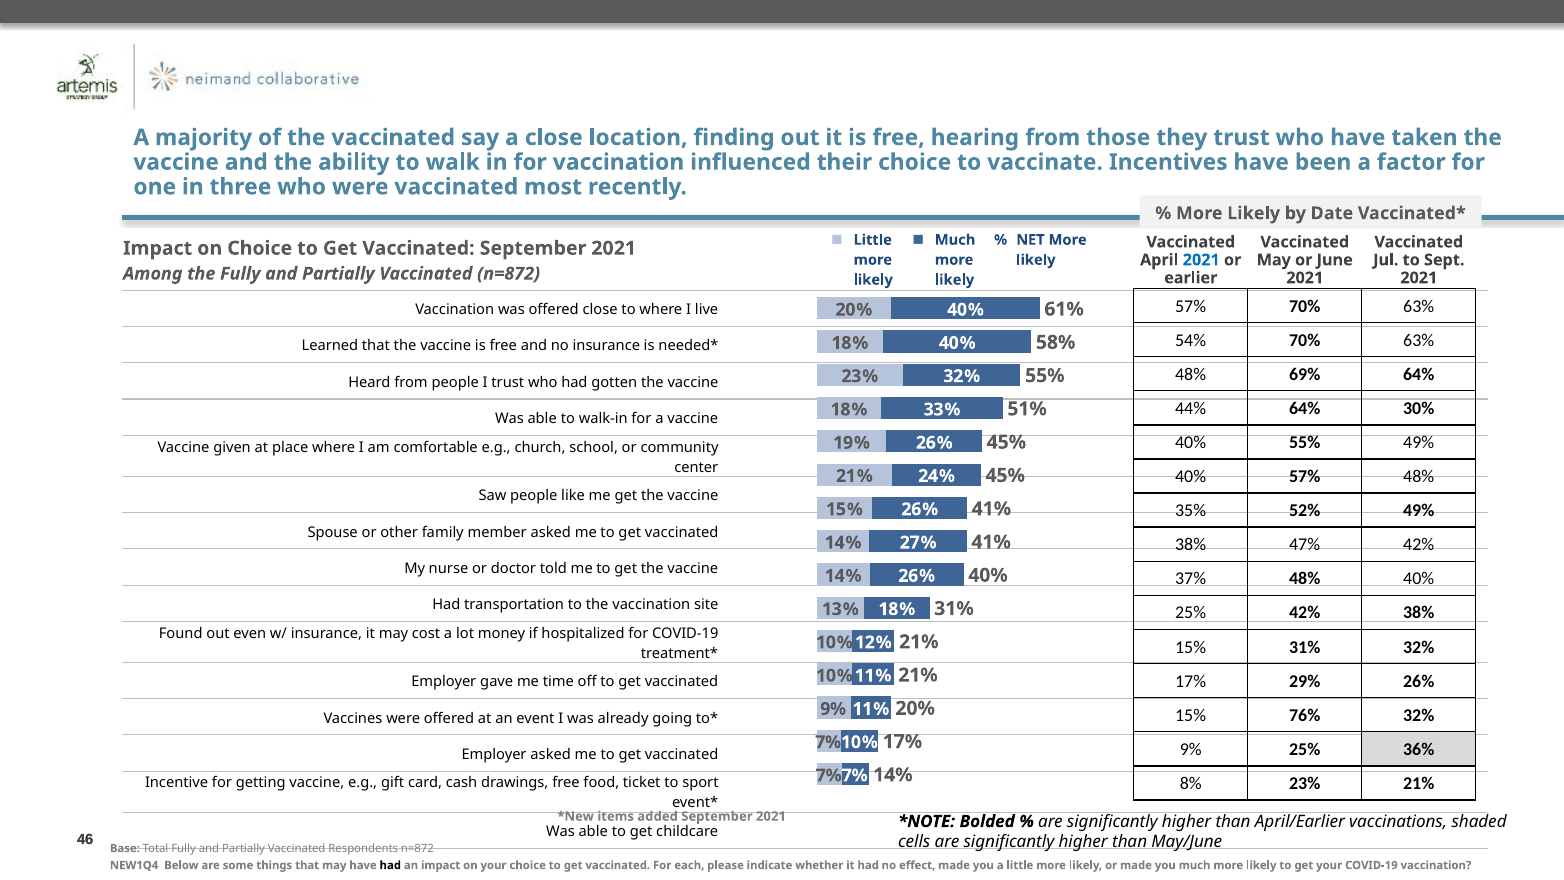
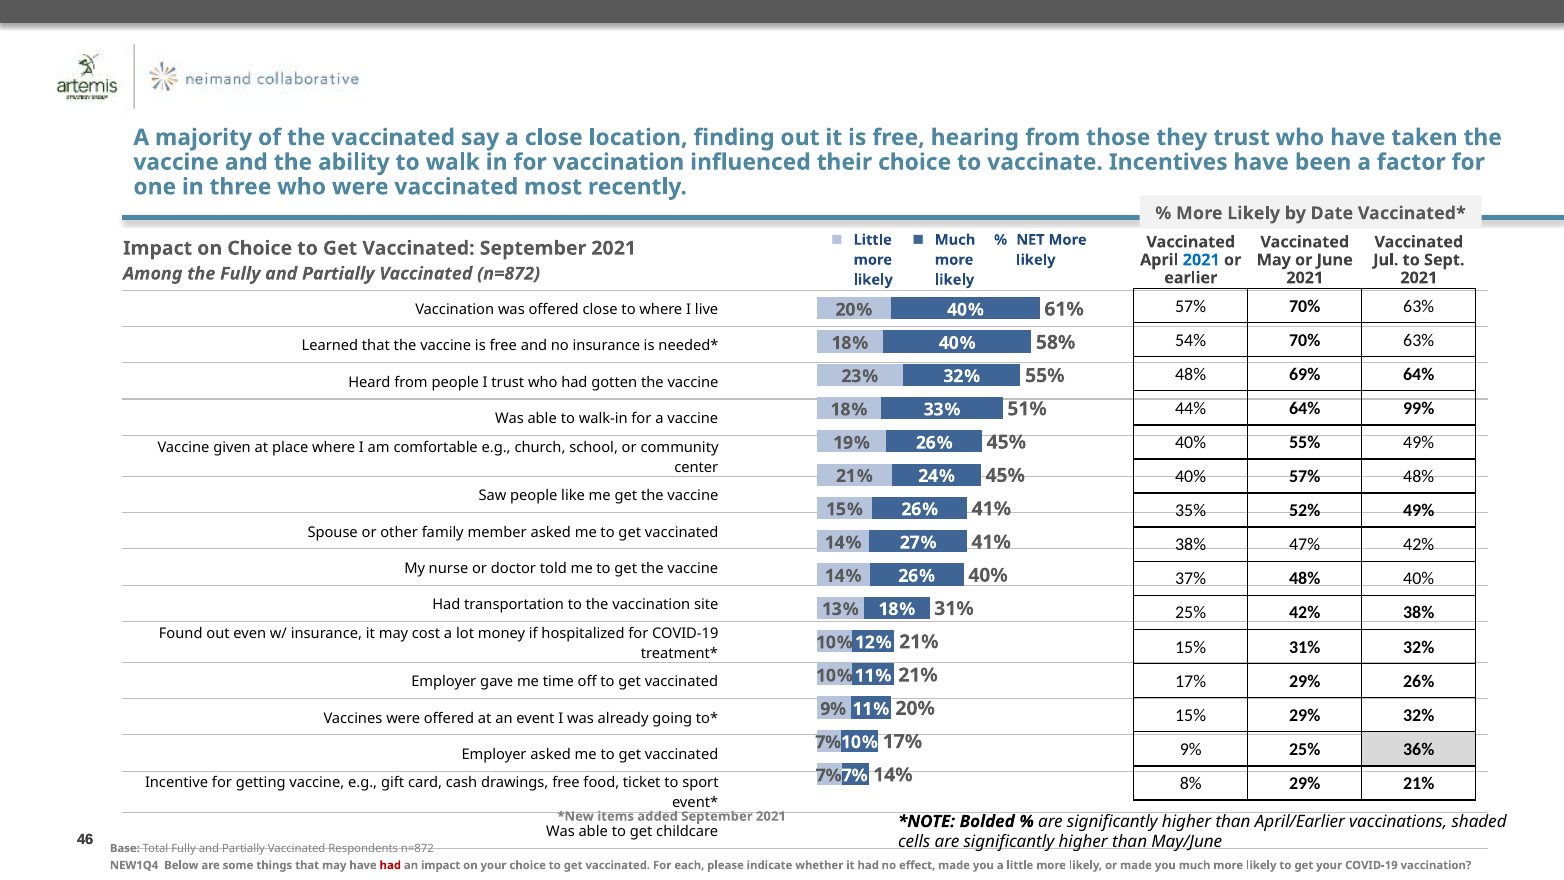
30%: 30% -> 99%
15% 76%: 76% -> 29%
8% 23%: 23% -> 29%
had at (390, 865) colour: black -> red
